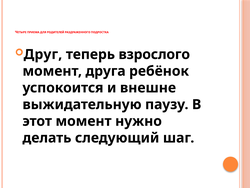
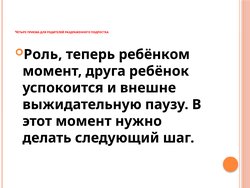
Друг: Друг -> Роль
взрослого: взрослого -> ребёнком
